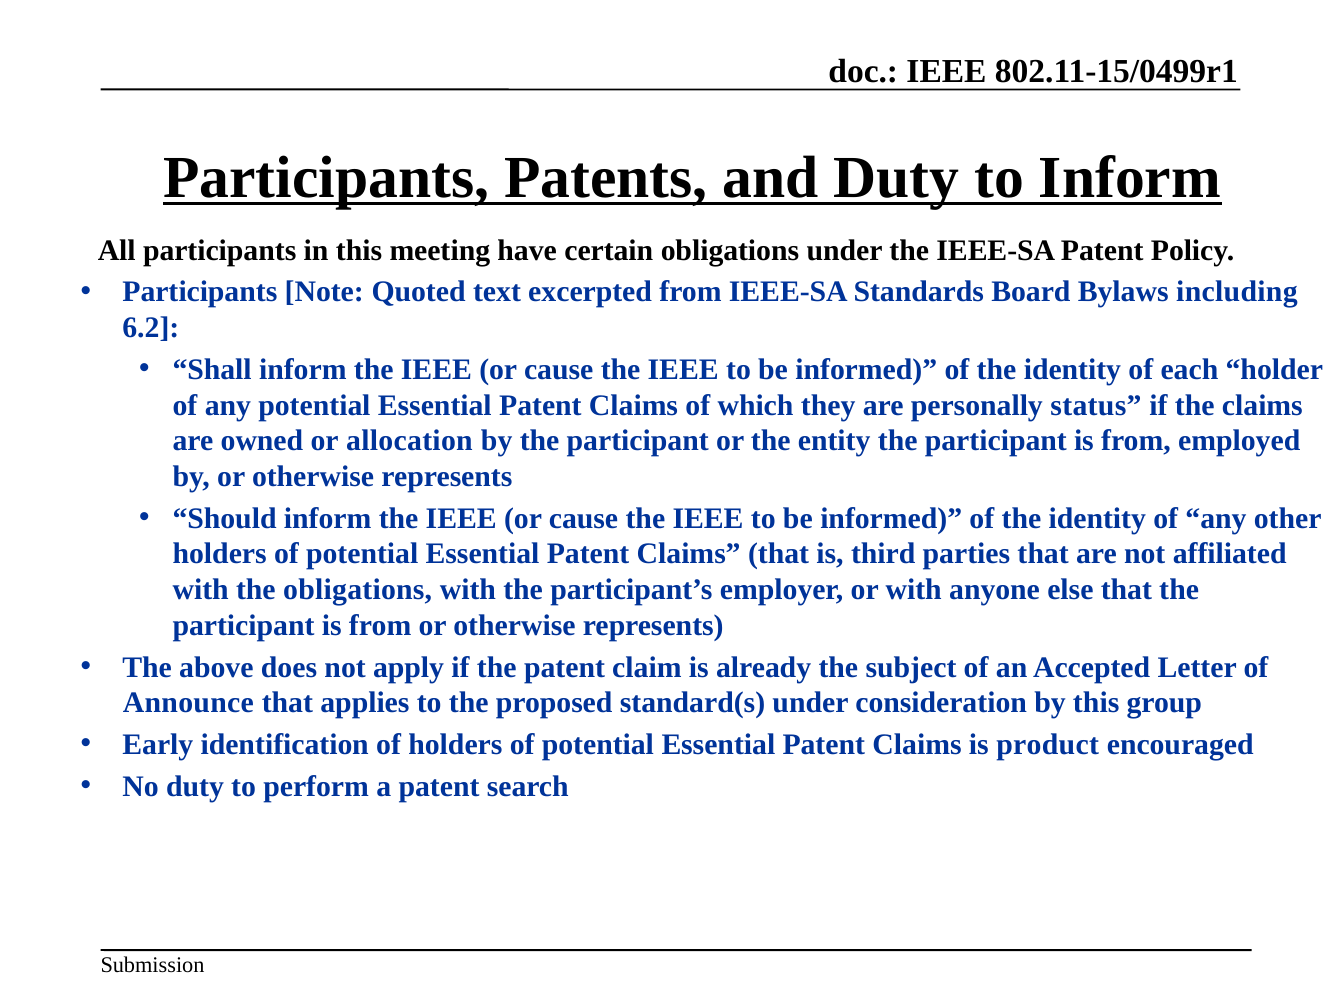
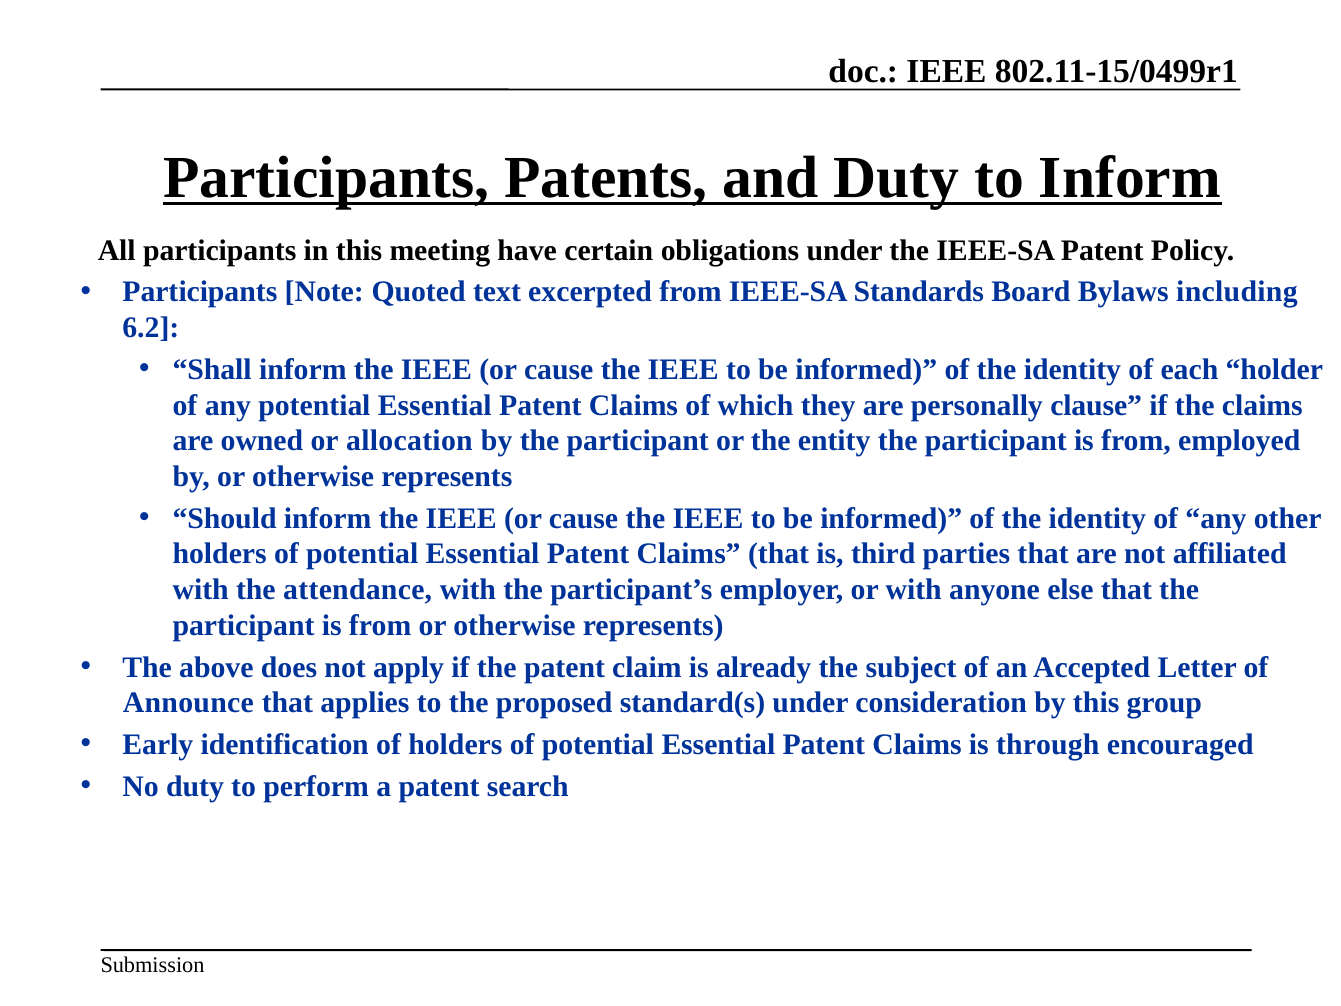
status: status -> clause
the obligations: obligations -> attendance
product: product -> through
